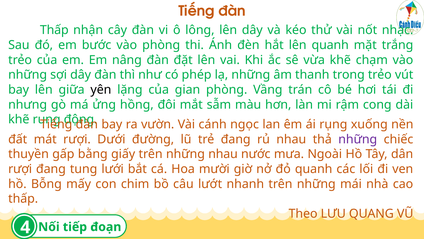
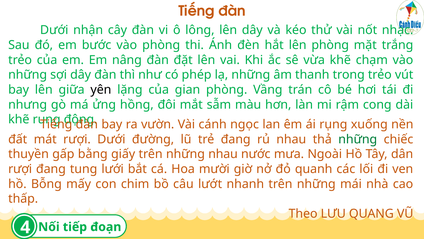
Thấp at (54, 30): Thấp -> Dưới
lên quanh: quanh -> phòng
những at (358, 139) colour: purple -> green
